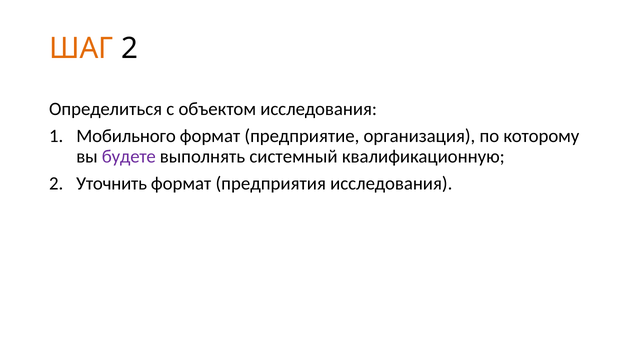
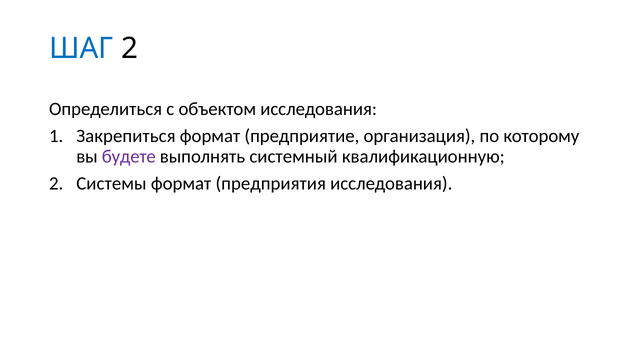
ШАГ colour: orange -> blue
Мобильного: Мобильного -> Закрепиться
Уточнить: Уточнить -> Системы
